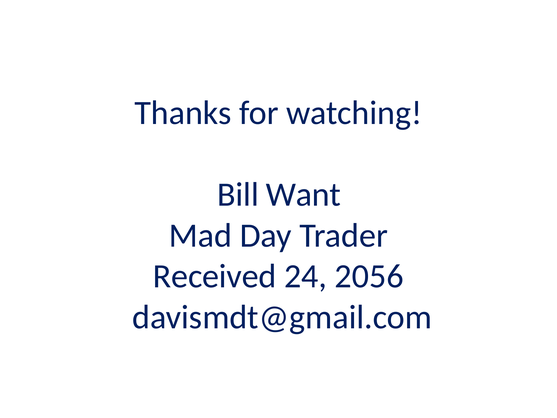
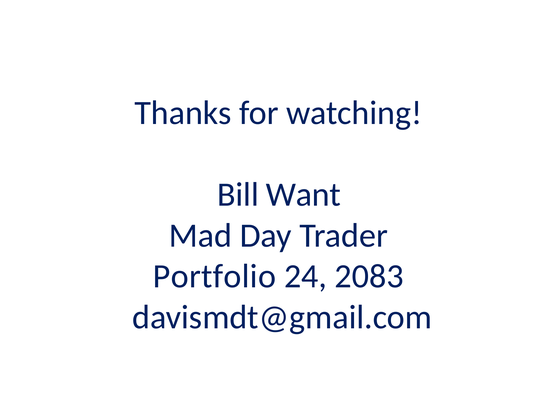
Received: Received -> Portfolio
2056: 2056 -> 2083
